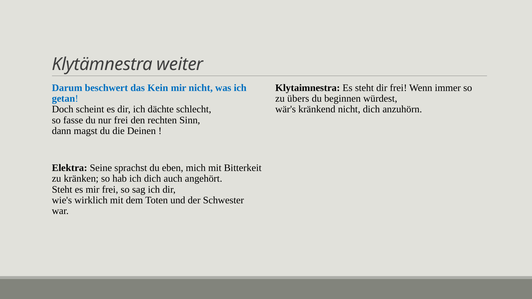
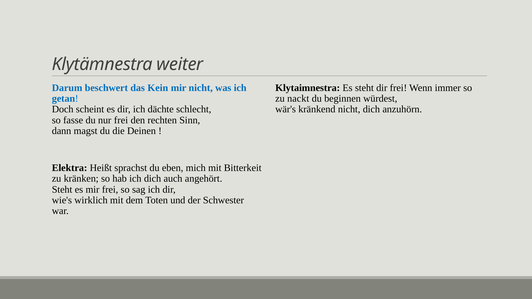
übers: übers -> nackt
Seine: Seine -> Heißt
